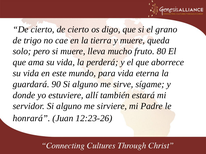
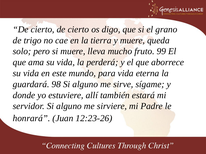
80: 80 -> 99
90: 90 -> 98
